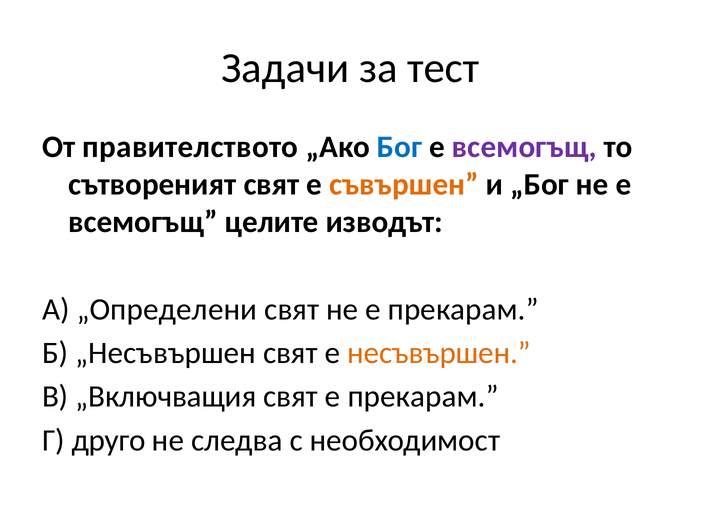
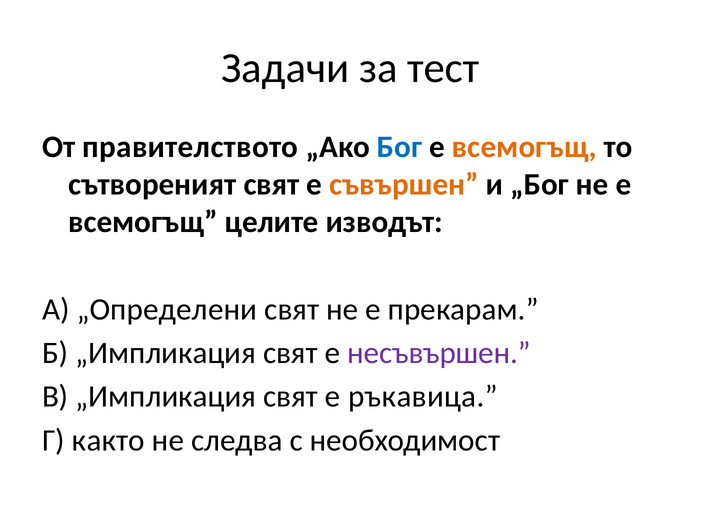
всемогъщ at (524, 147) colour: purple -> orange
Б „Несъвършен: „Несъвършен -> „Импликация
несъвършен colour: orange -> purple
В „Включващия: „Включващия -> „Импликация
свят е прекарам: прекарам -> ръкавица
друго: друго -> както
